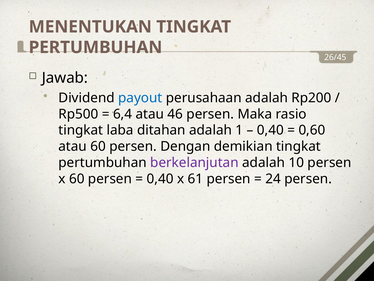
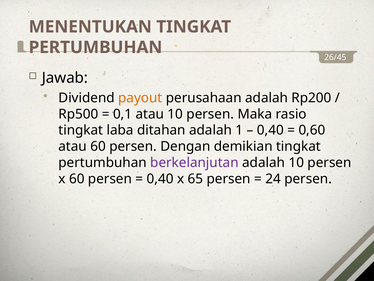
payout colour: blue -> orange
6,4: 6,4 -> 0,1
atau 46: 46 -> 10
61: 61 -> 65
